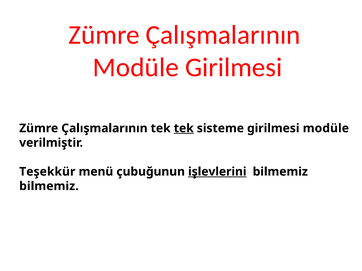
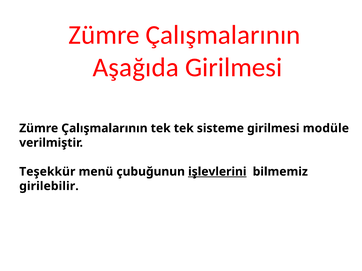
Modüle at (136, 68): Modüle -> Aşağıda
tek at (184, 129) underline: present -> none
bilmemiz at (49, 186): bilmemiz -> girilebilir
